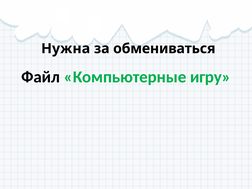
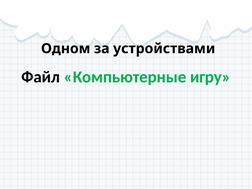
Нужна: Нужна -> Одном
обмениваться: обмениваться -> устройствами
